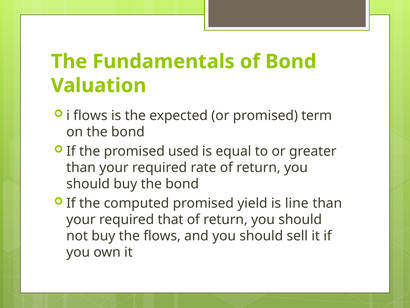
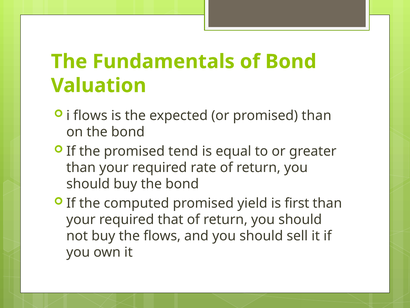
promised term: term -> than
used: used -> tend
line: line -> first
